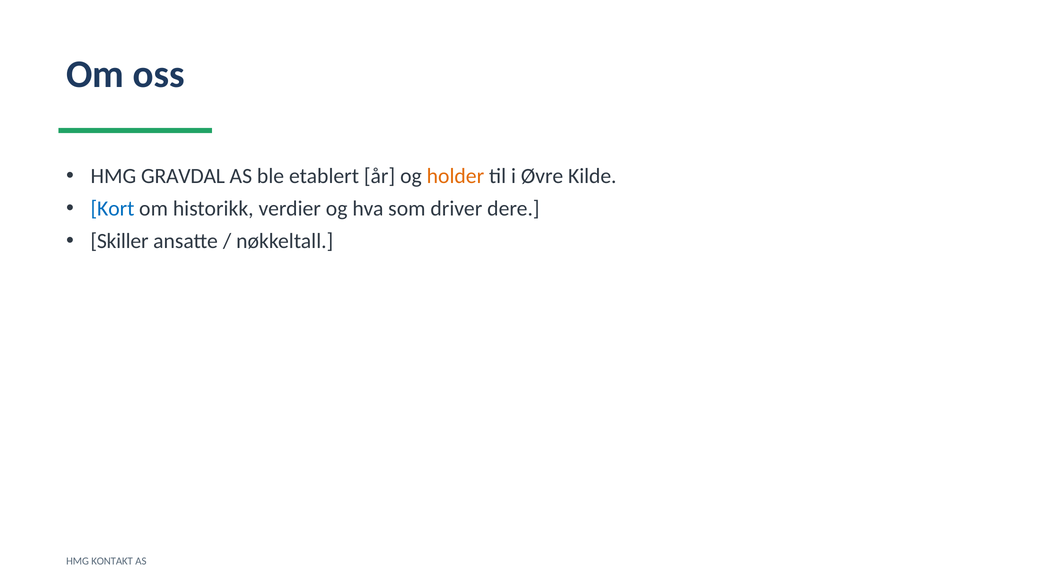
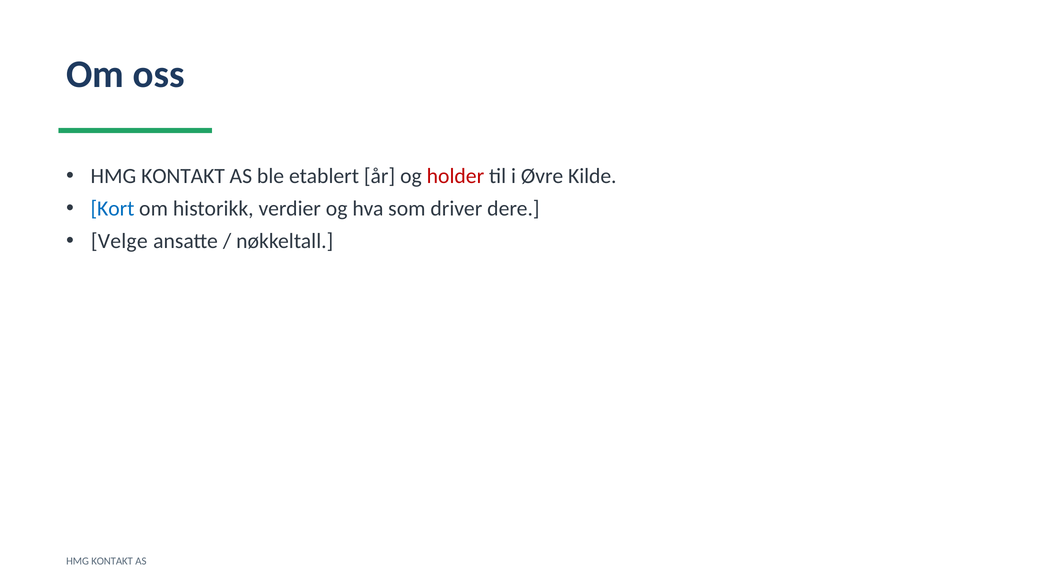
GRAVDAL at (183, 176): GRAVDAL -> KONTAKT
holder colour: orange -> red
Skiller: Skiller -> Velge
